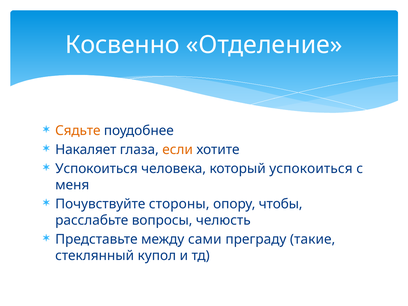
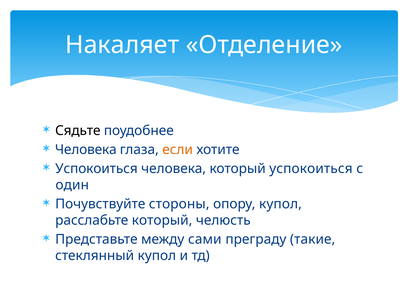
Косвенно: Косвенно -> Накаляет
Сядьте colour: orange -> black
Накаляет at (86, 150): Накаляет -> Человека
меня: меня -> один
опору чтобы: чтобы -> купол
расслабьте вопросы: вопросы -> который
